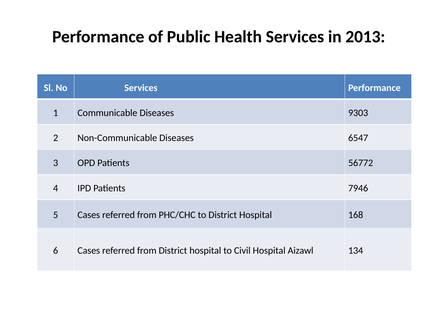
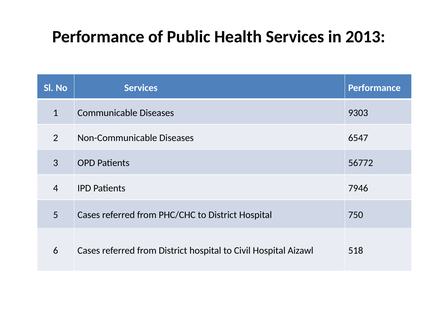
168: 168 -> 750
134: 134 -> 518
